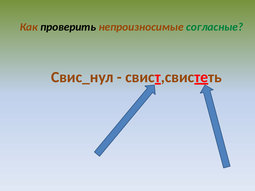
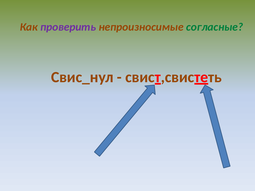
проверить colour: black -> purple
